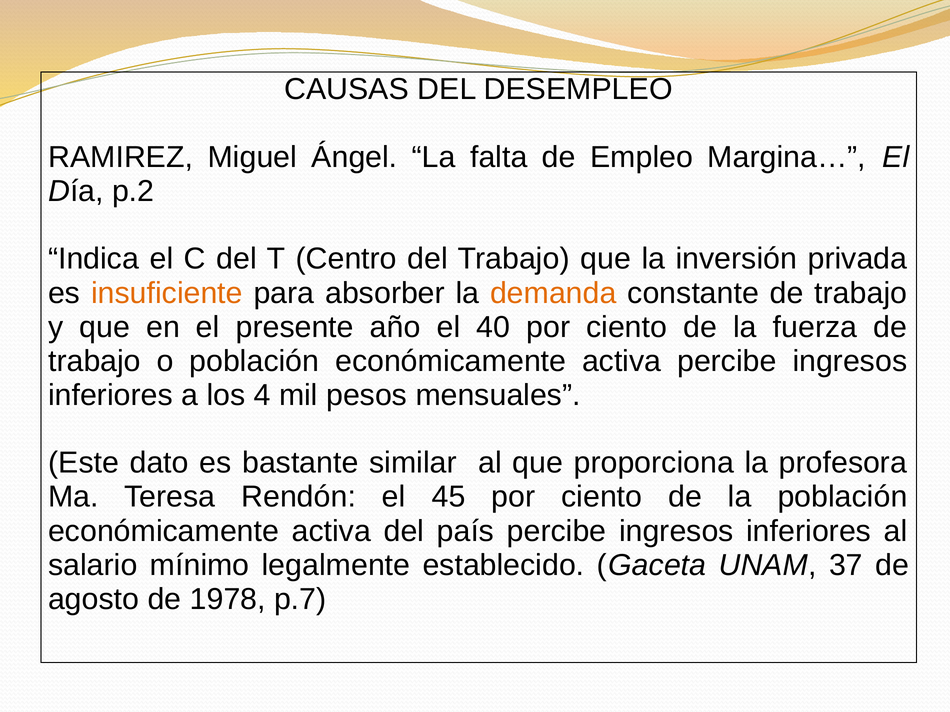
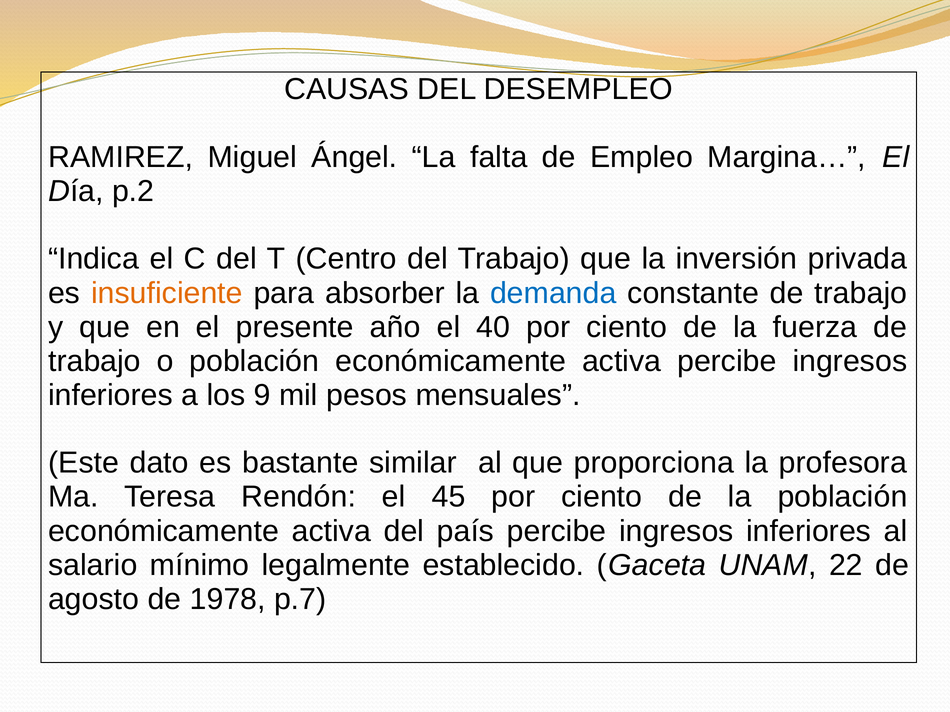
demanda colour: orange -> blue
4: 4 -> 9
37: 37 -> 22
